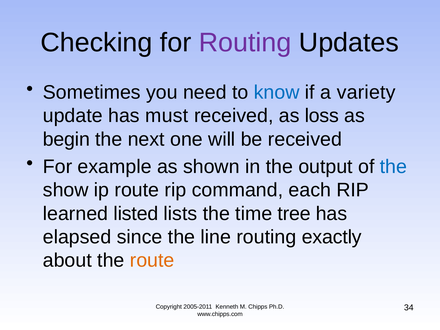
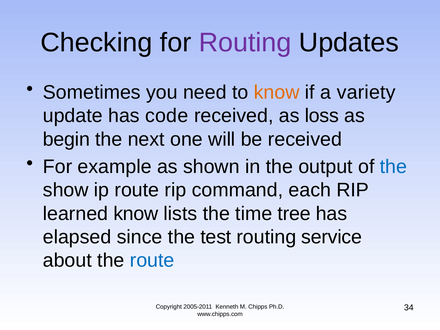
know at (277, 92) colour: blue -> orange
must: must -> code
learned listed: listed -> know
line: line -> test
exactly: exactly -> service
route at (152, 261) colour: orange -> blue
